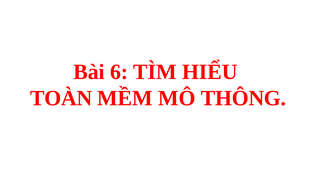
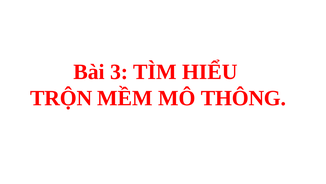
6: 6 -> 3
TOÀN: TOÀN -> TRỘN
